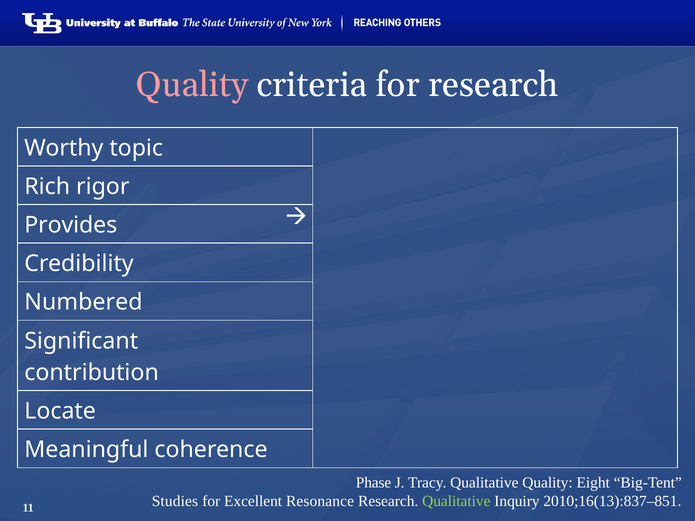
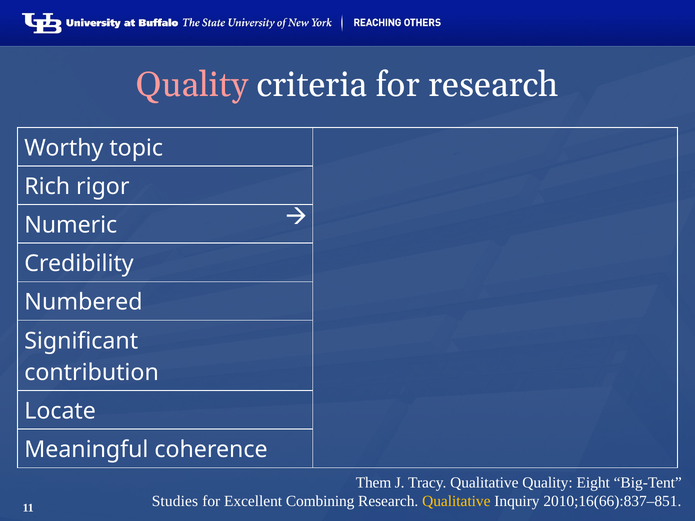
Provides: Provides -> Numeric
Phase: Phase -> Them
Resonance: Resonance -> Combining
Qualitative at (456, 501) colour: light green -> yellow
2010;16(13):837–851: 2010;16(13):837–851 -> 2010;16(66):837–851
